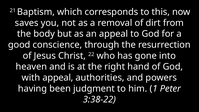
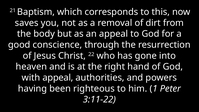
judgment: judgment -> righteous
3:38-22: 3:38-22 -> 3:11-22
